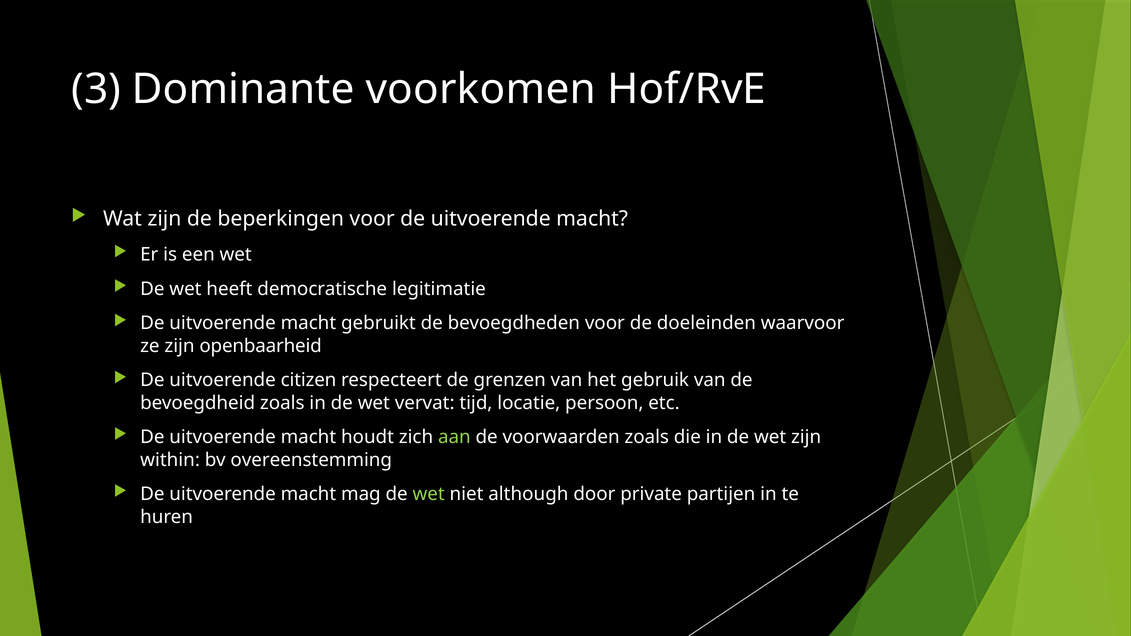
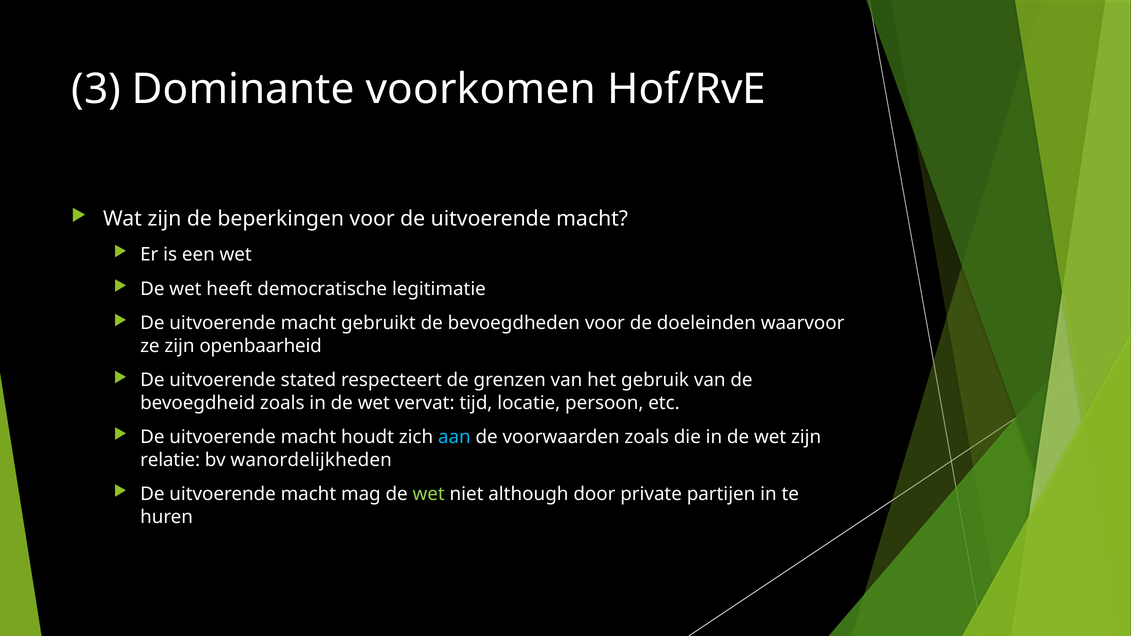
citizen: citizen -> stated
aan colour: light green -> light blue
within: within -> relatie
overeenstemming: overeenstemming -> wanordelijkheden
